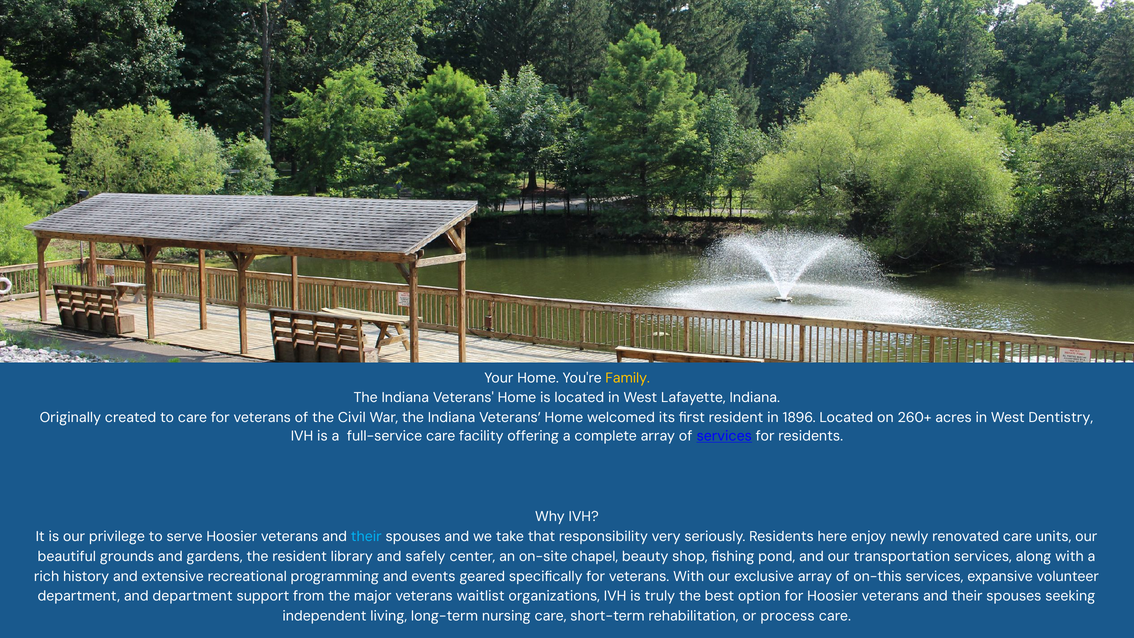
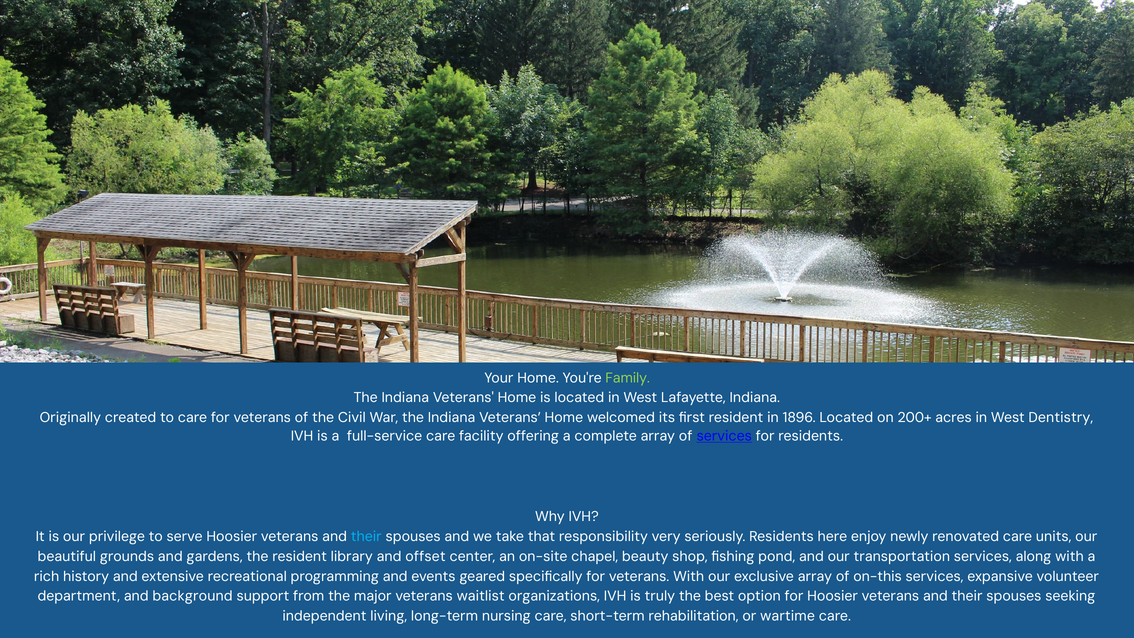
Family colour: yellow -> light green
260+: 260+ -> 200+
safely: safely -> offset
and department: department -> background
process: process -> wartime
